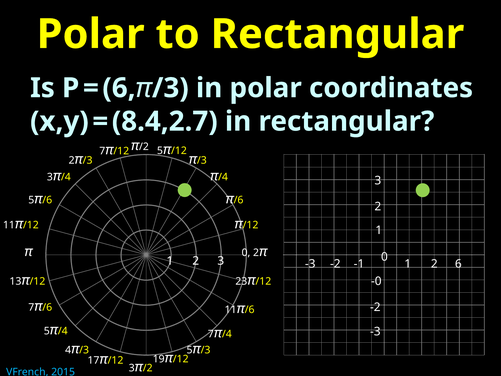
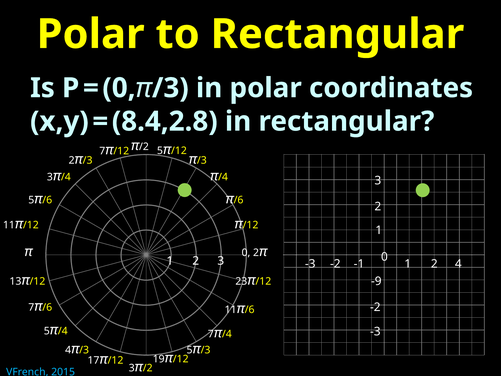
6 at (119, 88): 6 -> 0
8.4,2.7: 8.4,2.7 -> 8.4,2.8
2 6: 6 -> 4
-0: -0 -> -9
